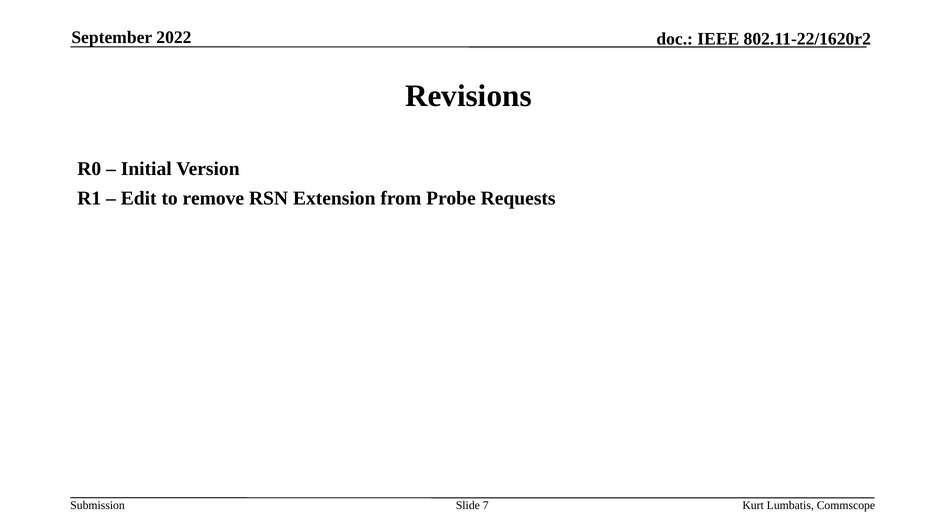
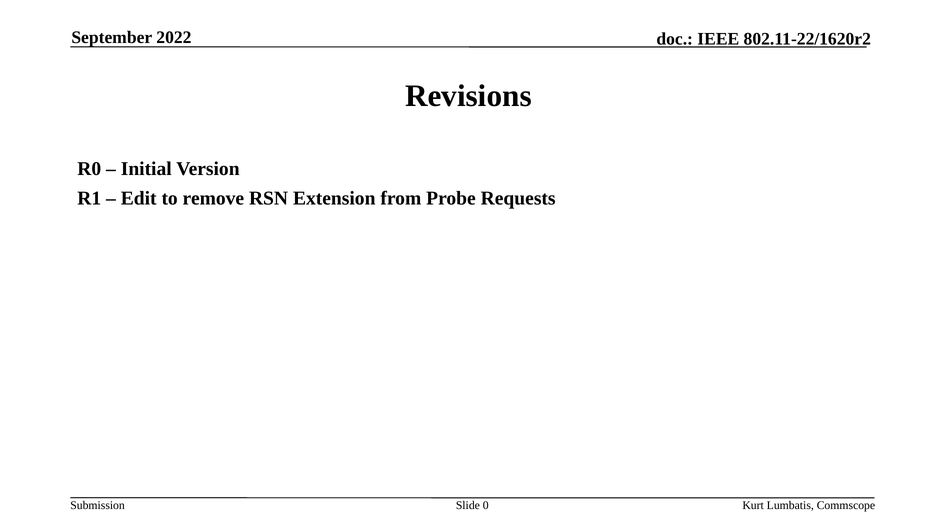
7: 7 -> 0
